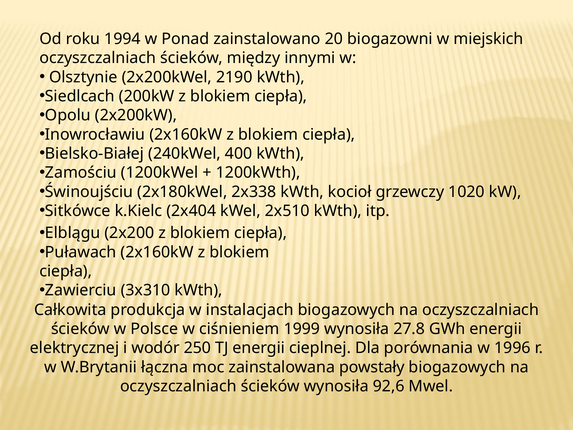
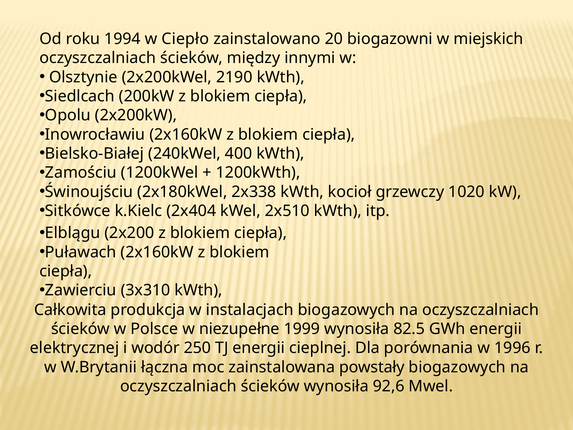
Ponad: Ponad -> Ciepło
ciśnieniem: ciśnieniem -> niezupełne
27.8: 27.8 -> 82.5
